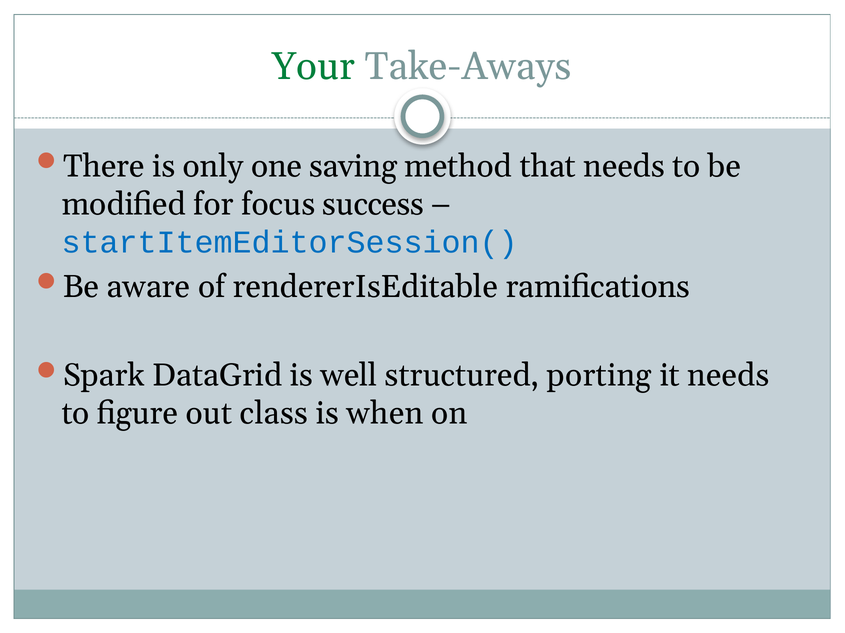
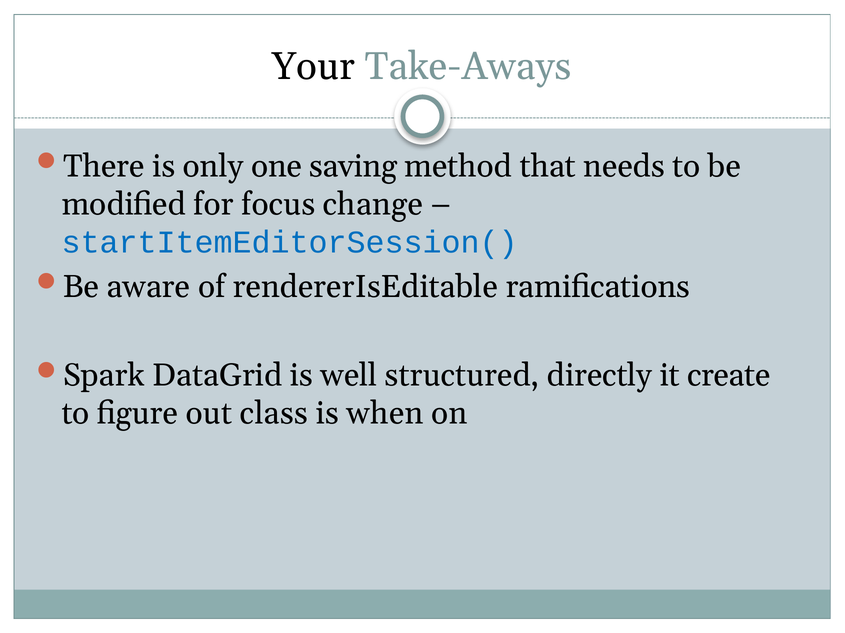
Your colour: green -> black
success: success -> change
porting: porting -> directly
it needs: needs -> create
